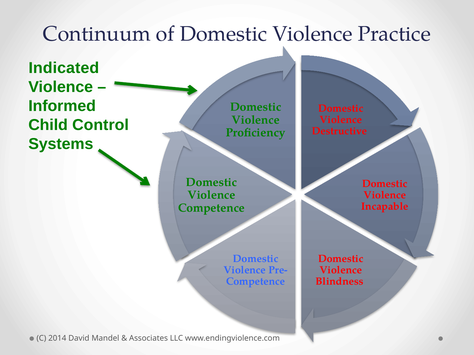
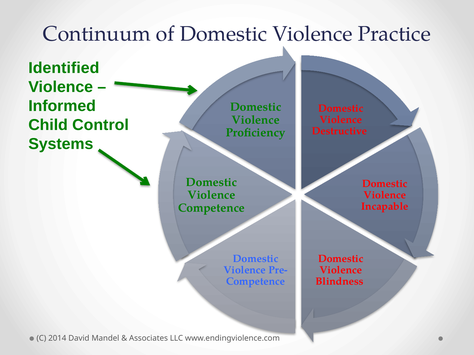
Indicated: Indicated -> Identified
